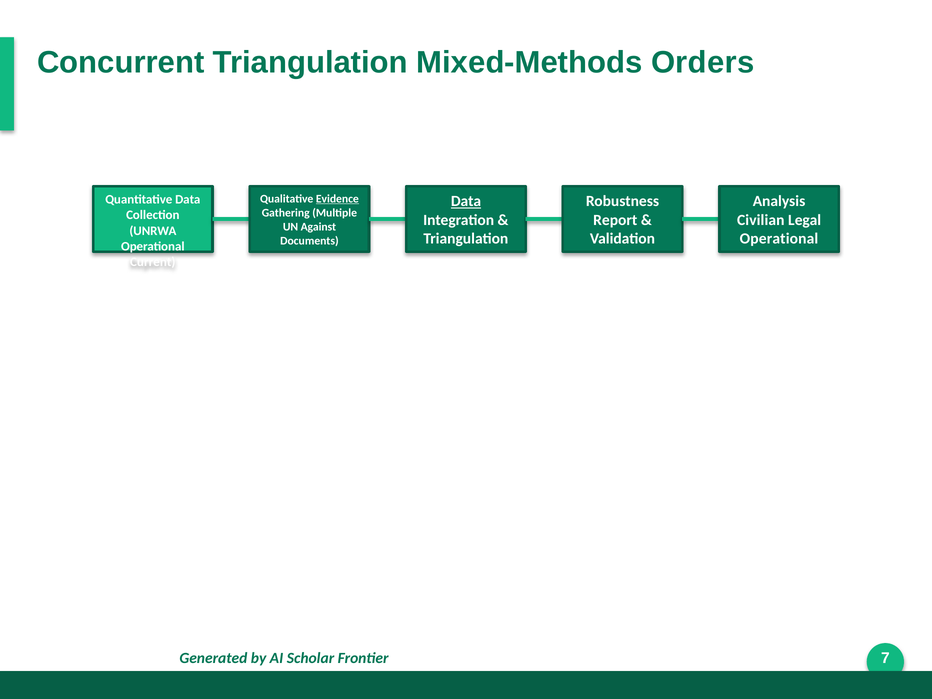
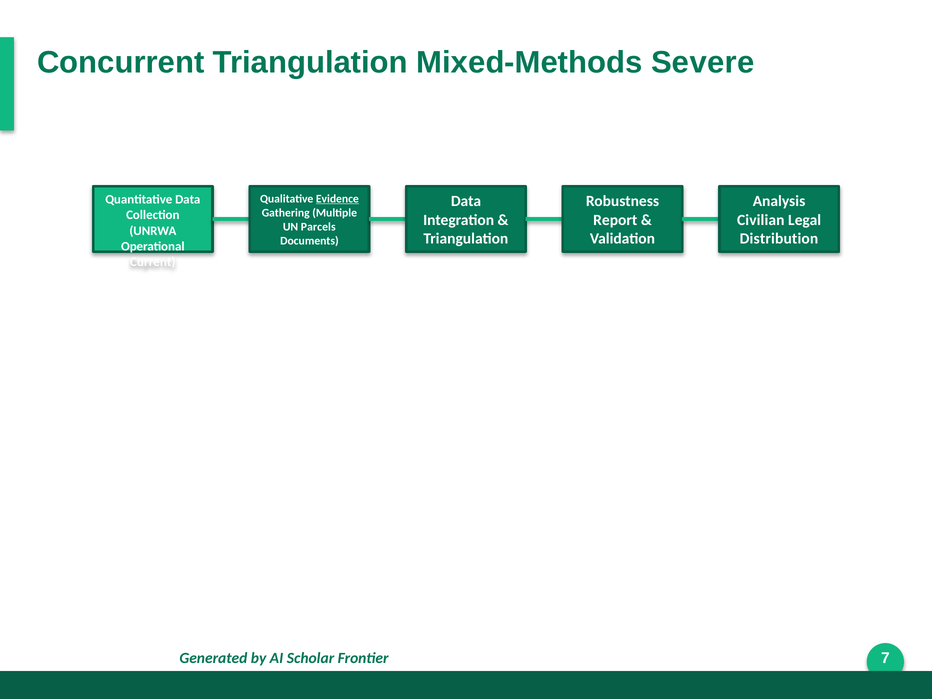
Orders: Orders -> Severe
Data at (466, 201) underline: present -> none
Against: Against -> Parcels
Operational at (779, 239): Operational -> Distribution
